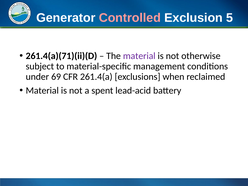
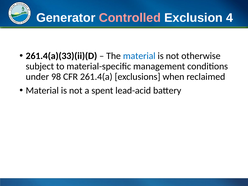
5: 5 -> 4
261.4(a)(71)(ii)(D: 261.4(a)(71)(ii)(D -> 261.4(a)(33)(ii)(D
material at (139, 56) colour: purple -> blue
69: 69 -> 98
